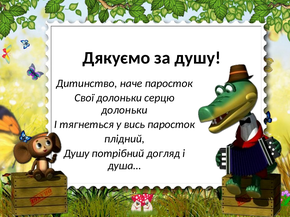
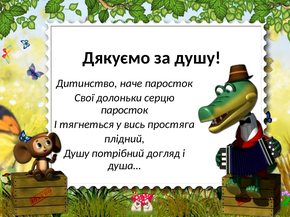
долоньки at (124, 110): долоньки -> паросток
вись паросток: паросток -> простяга
